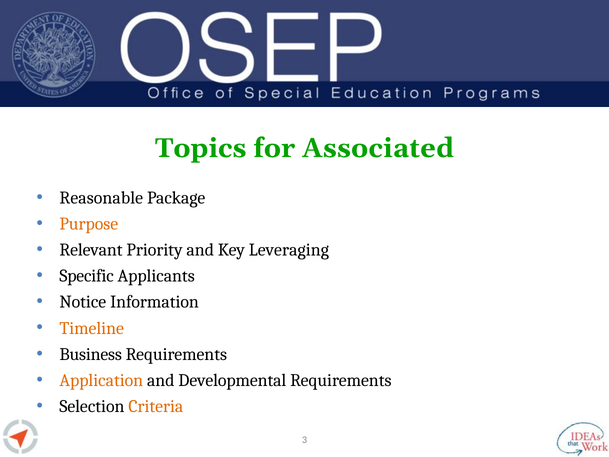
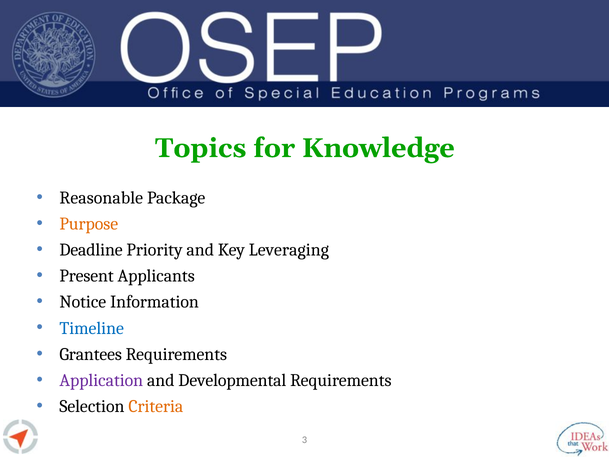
Associated: Associated -> Knowledge
Relevant: Relevant -> Deadline
Specific: Specific -> Present
Timeline colour: orange -> blue
Business: Business -> Grantees
Application colour: orange -> purple
